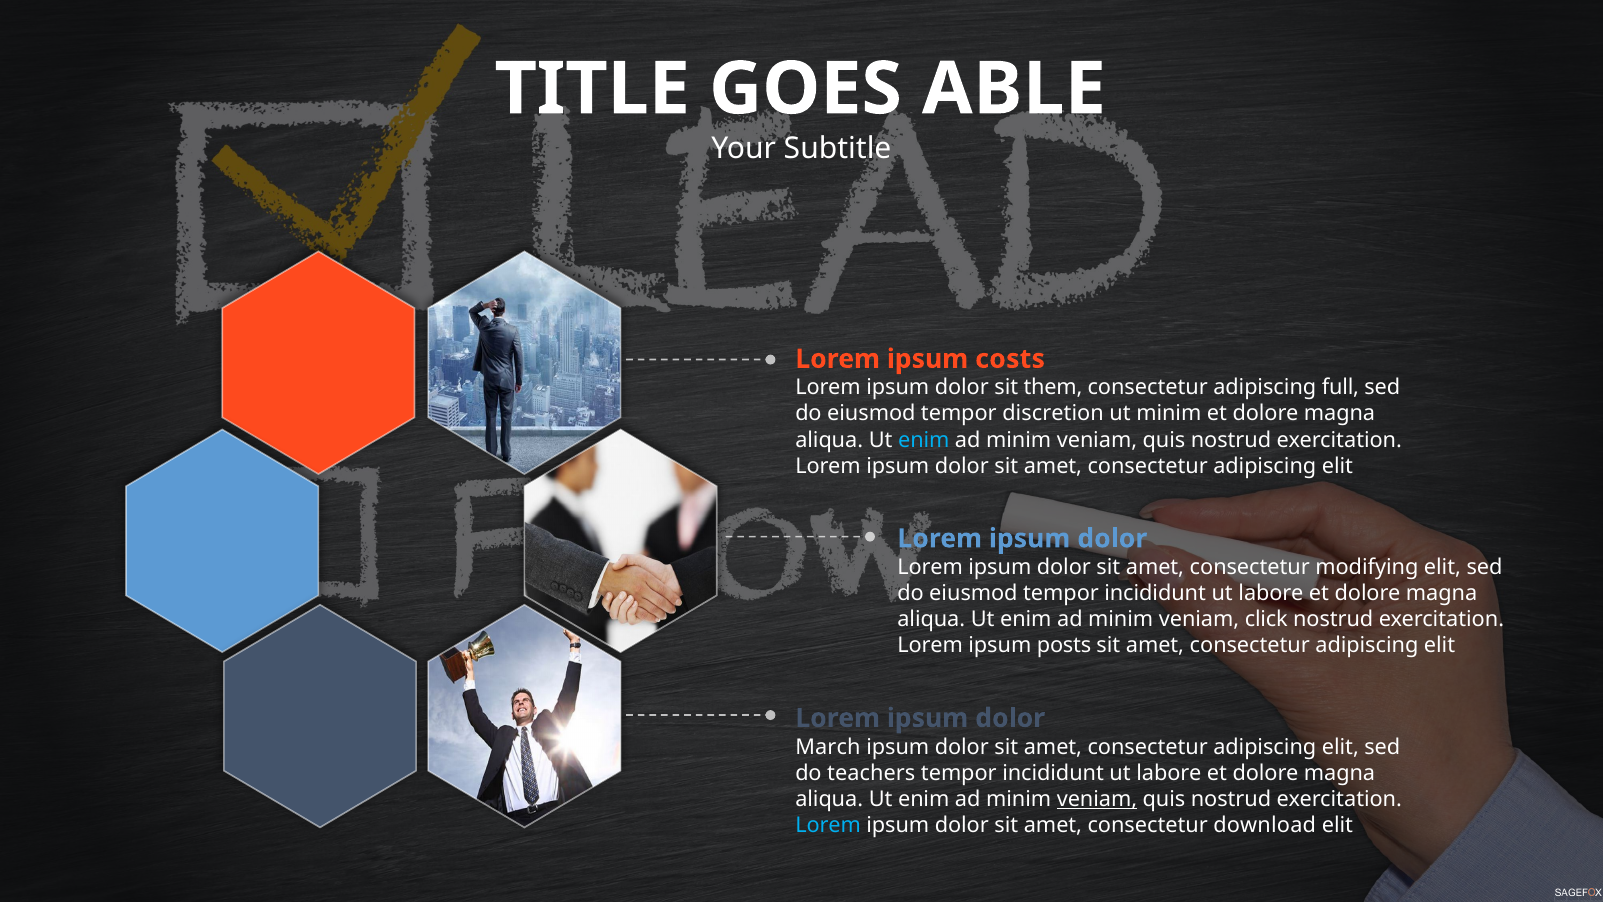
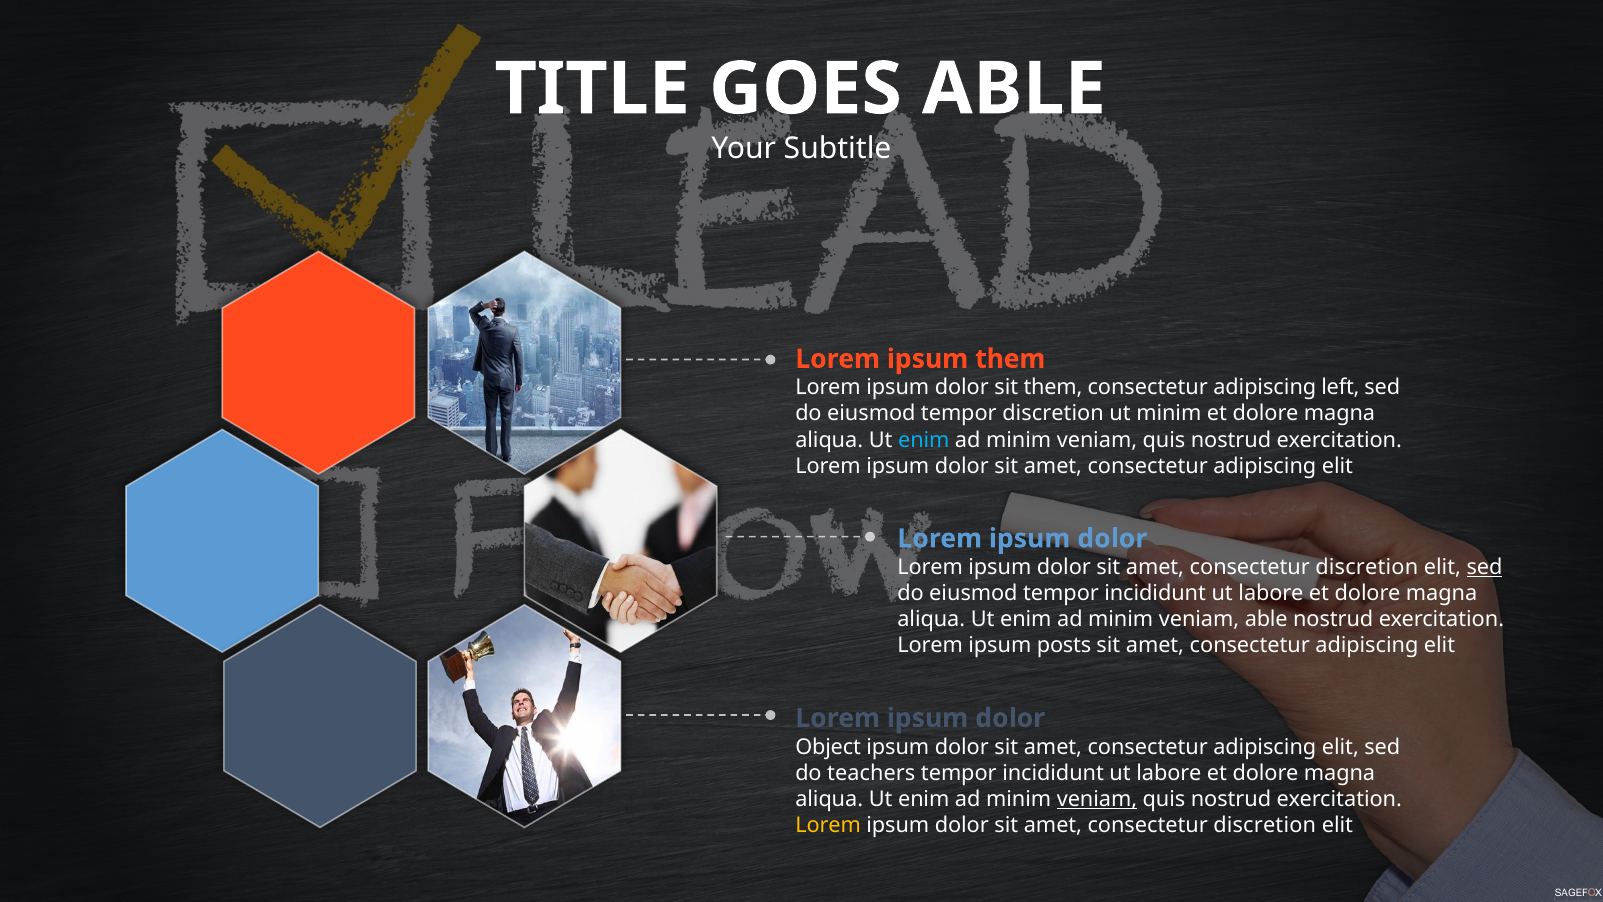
ipsum costs: costs -> them
full: full -> left
modifying at (1367, 567): modifying -> discretion
sed at (1485, 567) underline: none -> present
veniam click: click -> able
March: March -> Object
Lorem at (828, 825) colour: light blue -> yellow
download at (1265, 825): download -> discretion
